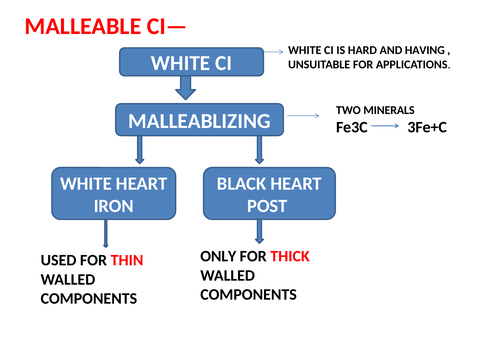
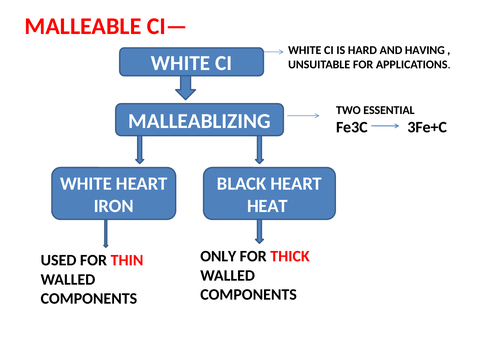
MINERALS: MINERALS -> ESSENTIAL
POST: POST -> HEAT
